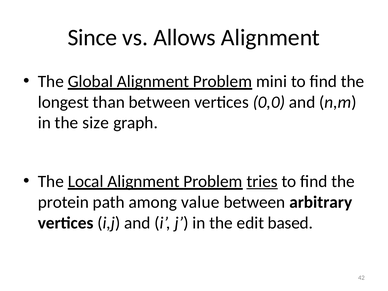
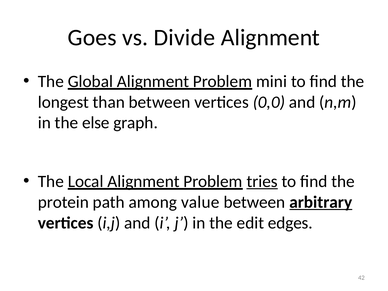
Since: Since -> Goes
Allows: Allows -> Divide
size: size -> else
arbitrary underline: none -> present
based: based -> edges
